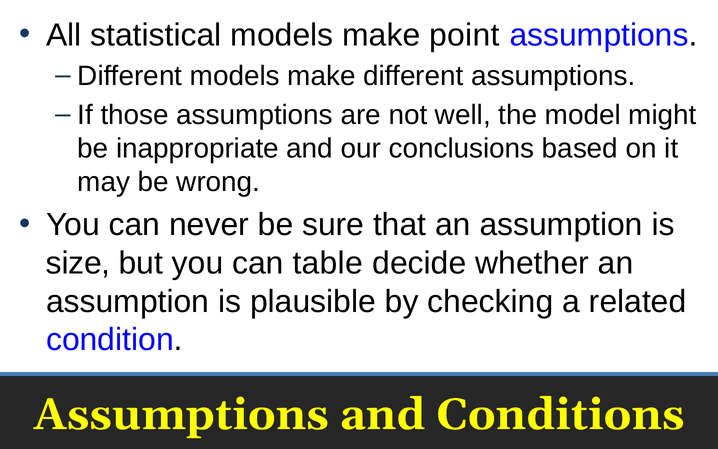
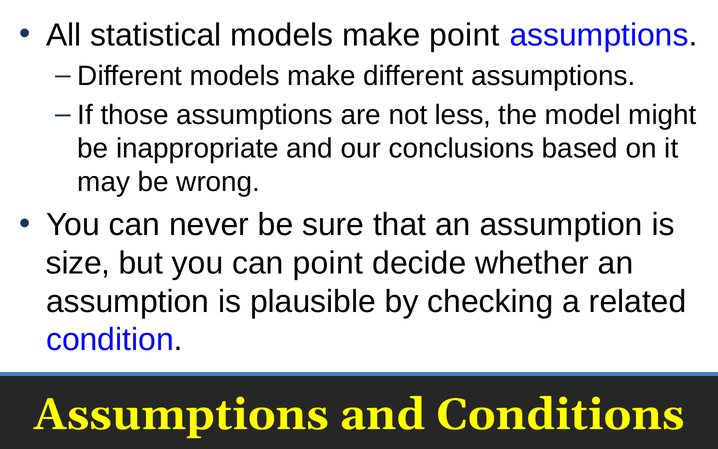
well: well -> less
can table: table -> point
